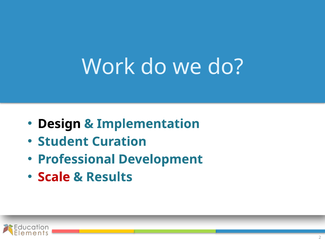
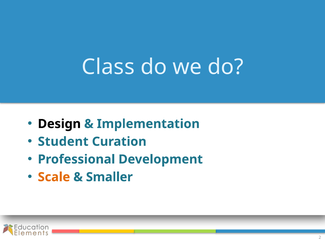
Work: Work -> Class
Scale colour: red -> orange
Results: Results -> Smaller
